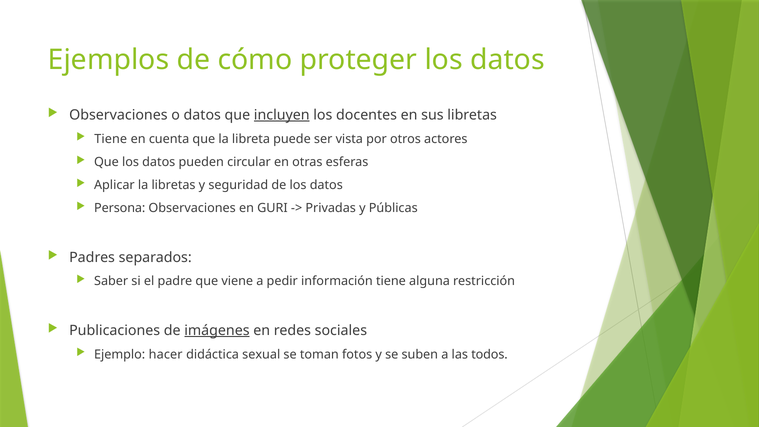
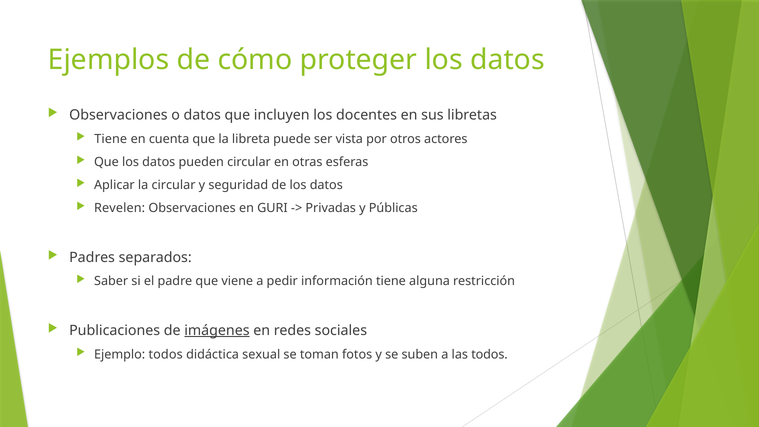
incluyen underline: present -> none
la libretas: libretas -> circular
Persona: Persona -> Revelen
Ejemplo hacer: hacer -> todos
